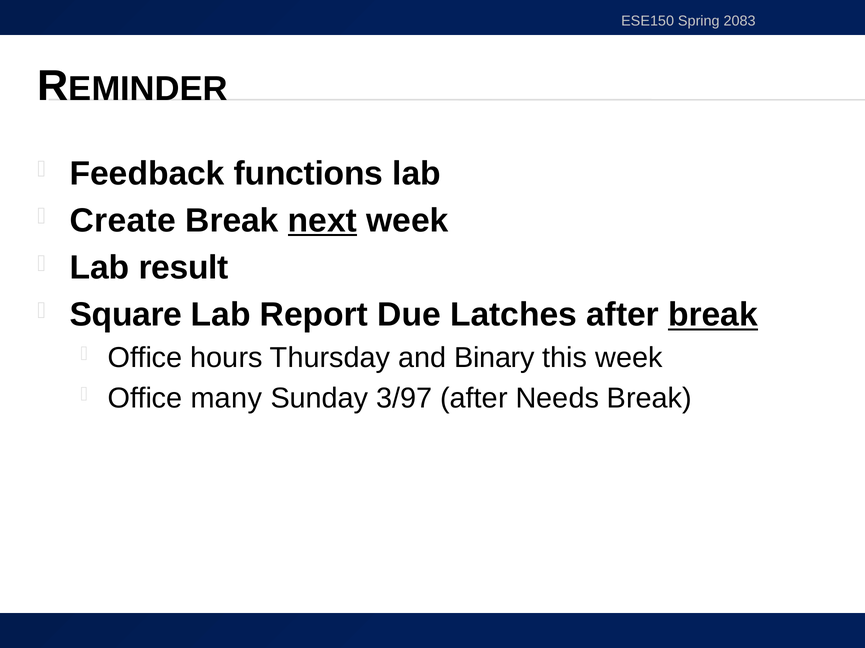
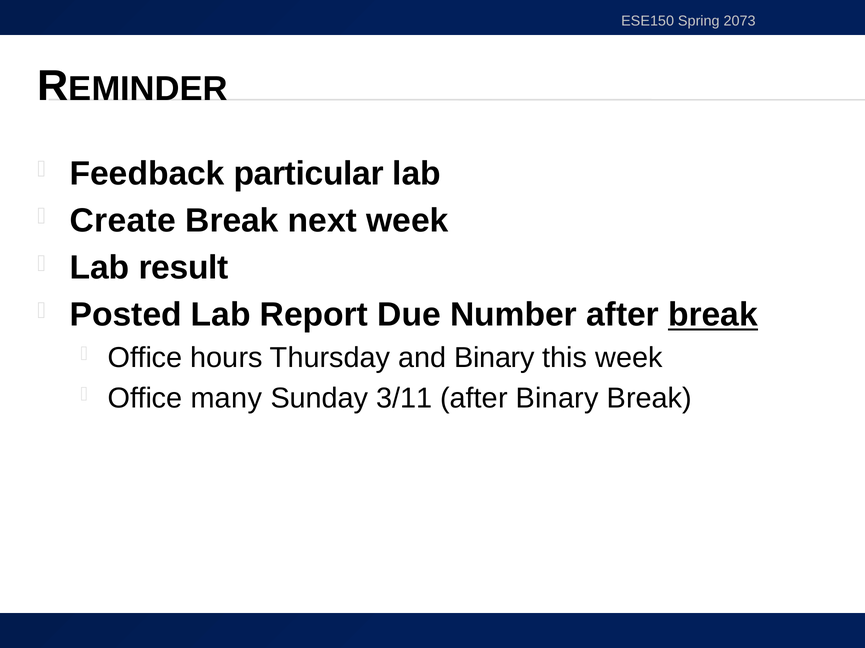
2083: 2083 -> 2073
functions: functions -> particular
next underline: present -> none
Square: Square -> Posted
Latches: Latches -> Number
3/97: 3/97 -> 3/11
after Needs: Needs -> Binary
